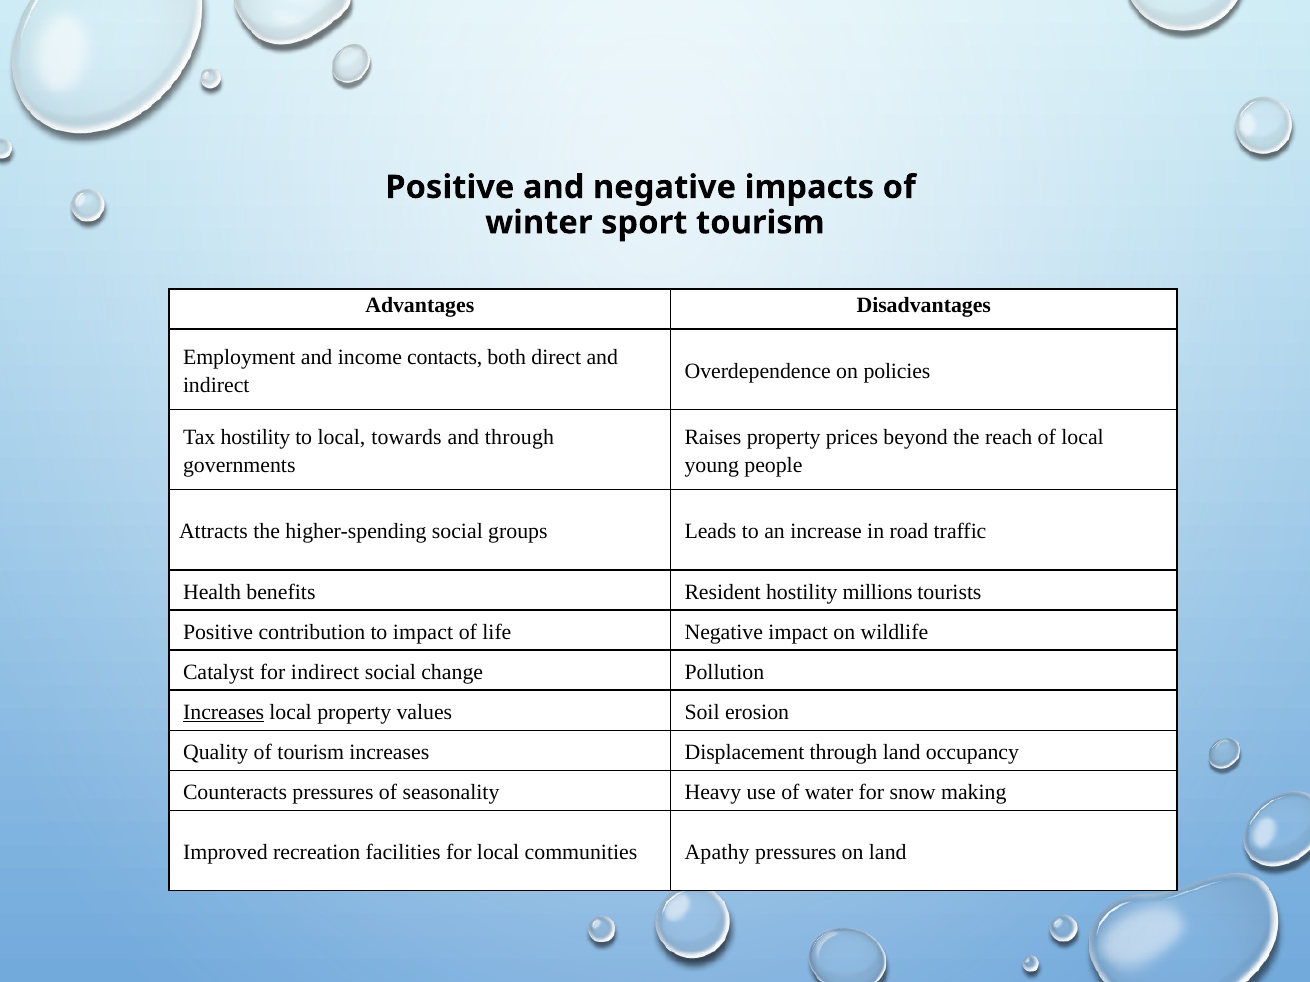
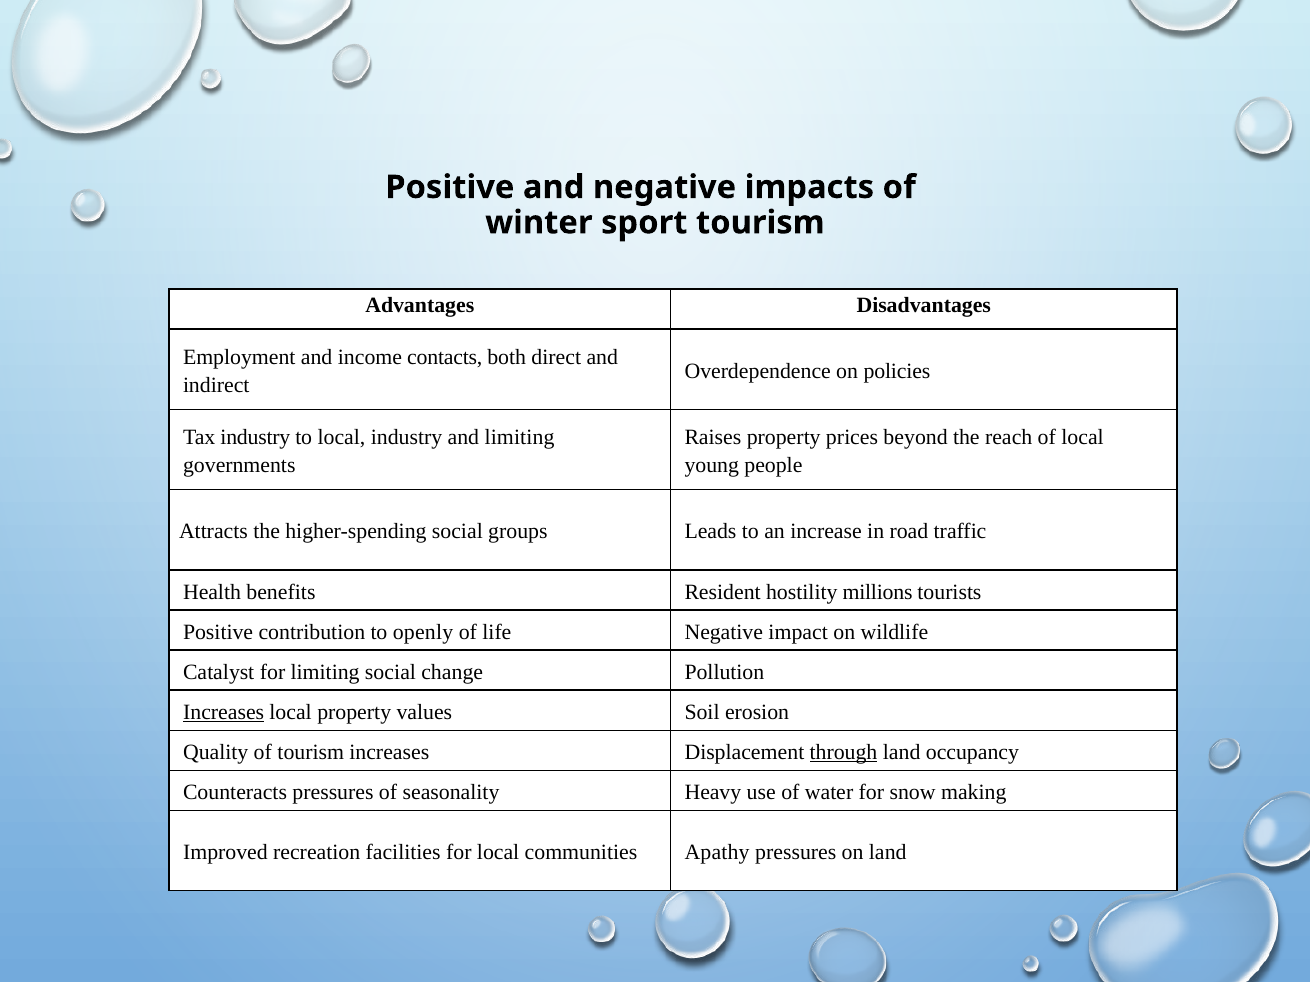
Tax hostility: hostility -> industry
local towards: towards -> industry
and through: through -> limiting
to impact: impact -> openly
for indirect: indirect -> limiting
through at (844, 753) underline: none -> present
